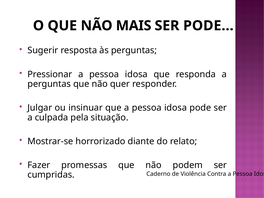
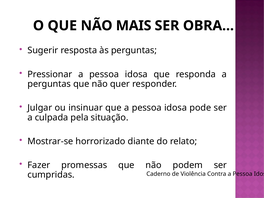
SER PODE: PODE -> OBRA
